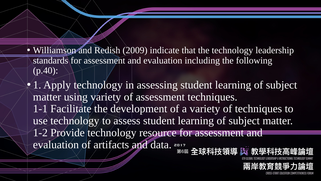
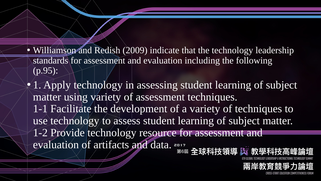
p.40: p.40 -> p.95
